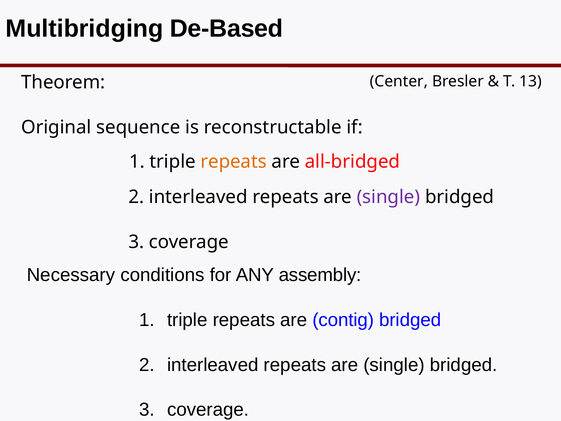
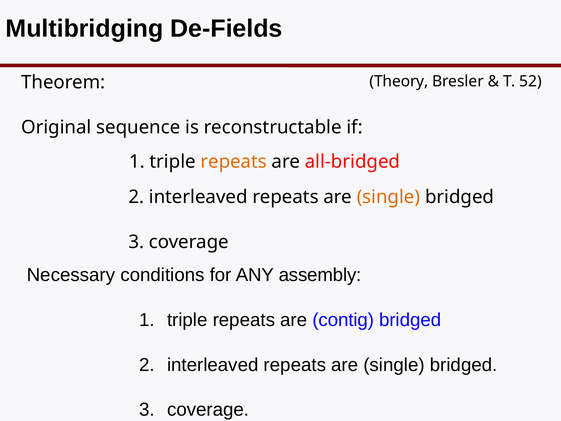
De-Based: De-Based -> De-Fields
Center: Center -> Theory
13: 13 -> 52
single at (388, 197) colour: purple -> orange
